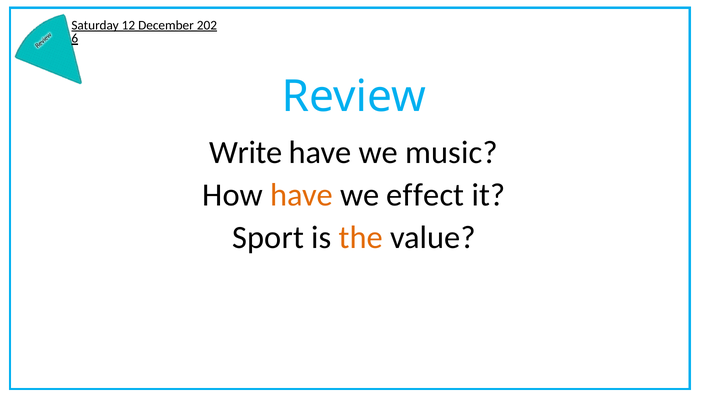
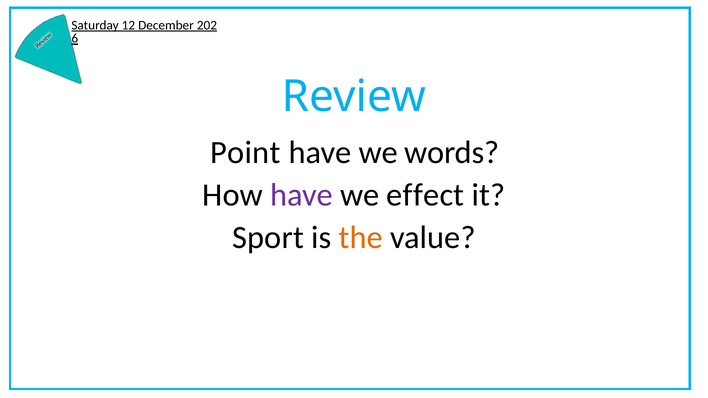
Write: Write -> Point
music: music -> words
have at (302, 195) colour: orange -> purple
